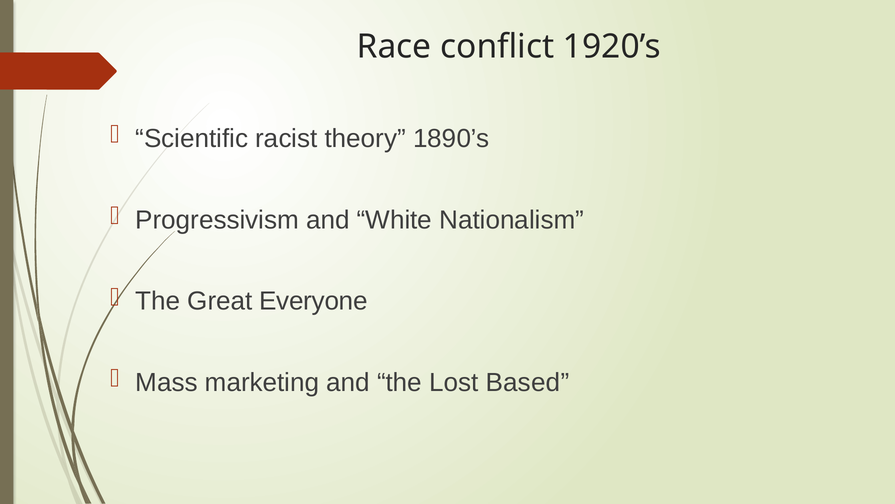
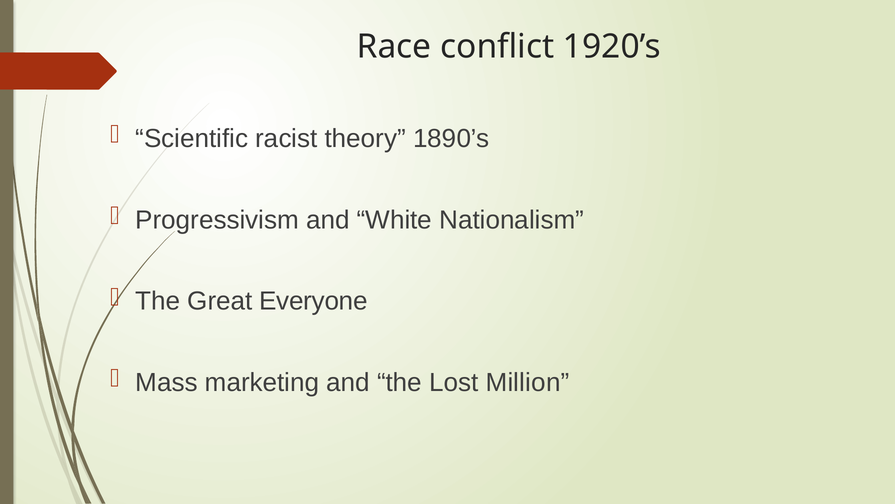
Based: Based -> Million
